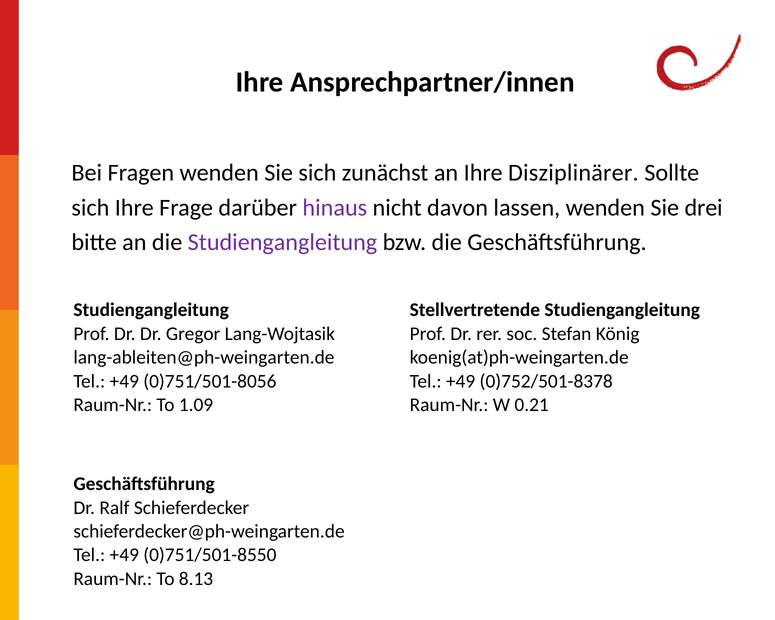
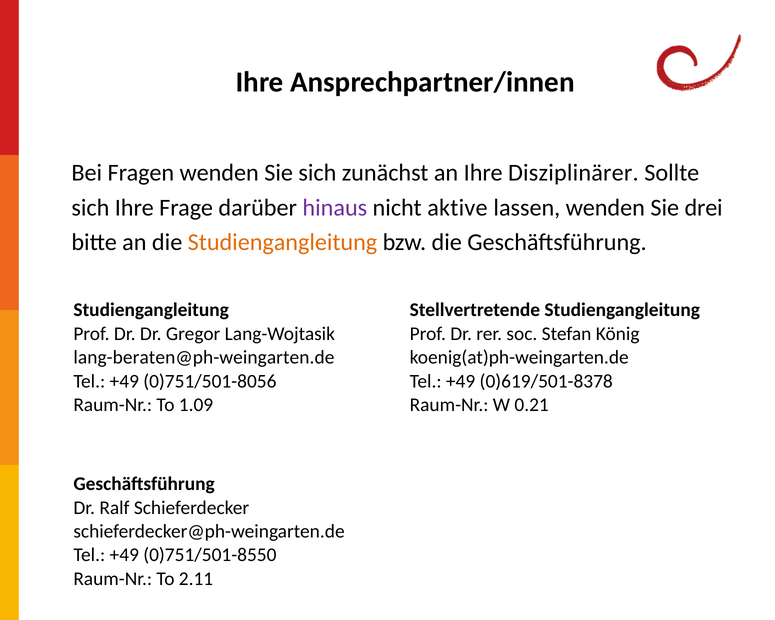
davon: davon -> aktive
Studiengangleitung at (282, 242) colour: purple -> orange
lang-ableiten@ph-weingarten.de: lang-ableiten@ph-weingarten.de -> lang-beraten@ph-weingarten.de
0)752/501-8378: 0)752/501-8378 -> 0)619/501-8378
8.13: 8.13 -> 2.11
